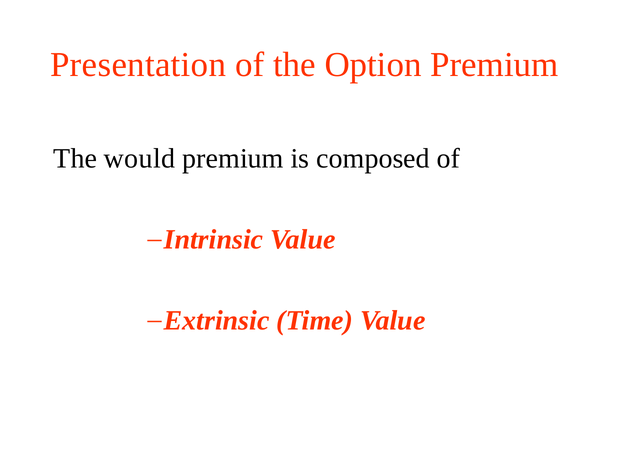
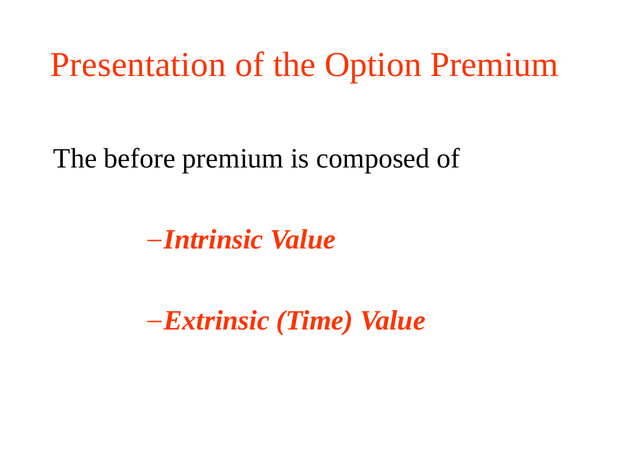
would: would -> before
